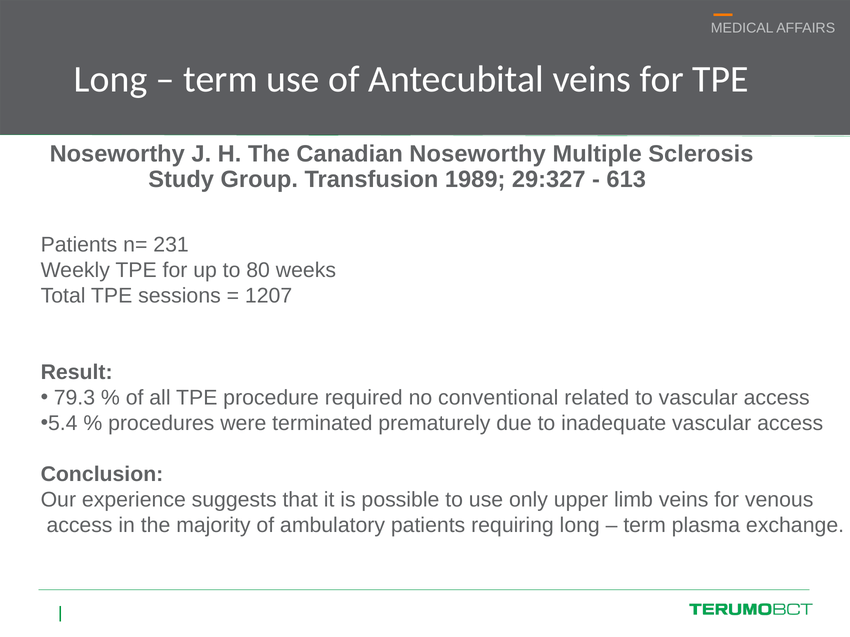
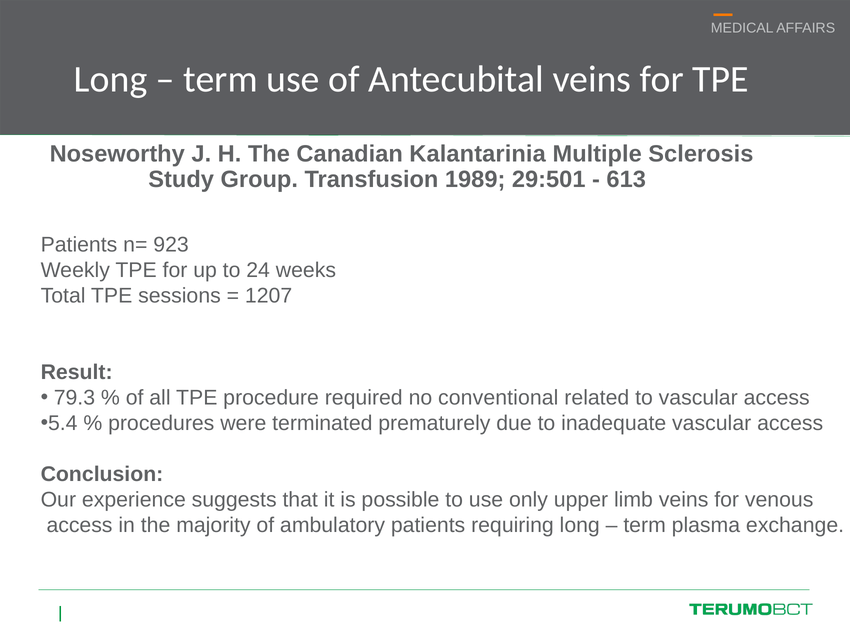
Noseworthy: Noseworthy -> Kalantarinia
29:327: 29:327 -> 29:501
231: 231 -> 923
80: 80 -> 24
